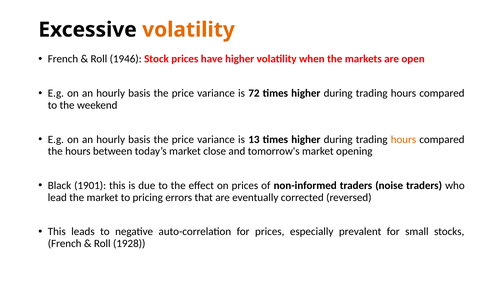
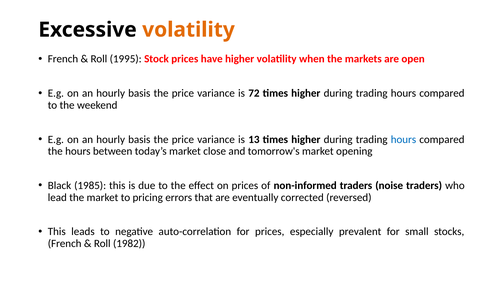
1946: 1946 -> 1995
hours at (403, 139) colour: orange -> blue
1901: 1901 -> 1985
1928: 1928 -> 1982
